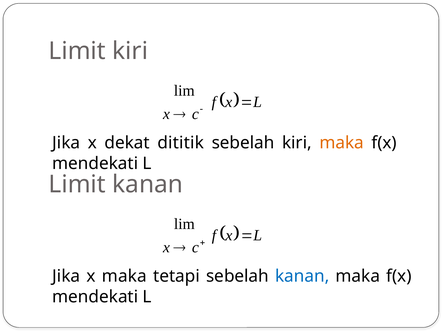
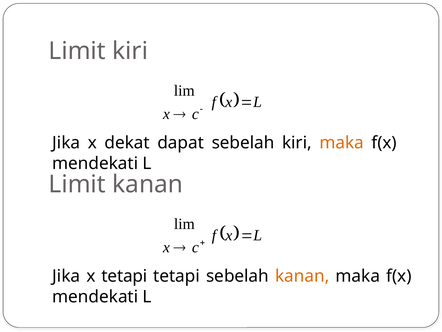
dititik: dititik -> dapat
x maka: maka -> tetapi
kanan at (302, 276) colour: blue -> orange
